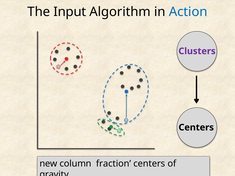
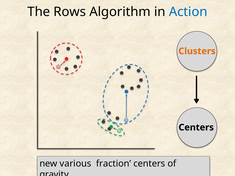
Input: Input -> Rows
Clusters colour: purple -> orange
column: column -> various
